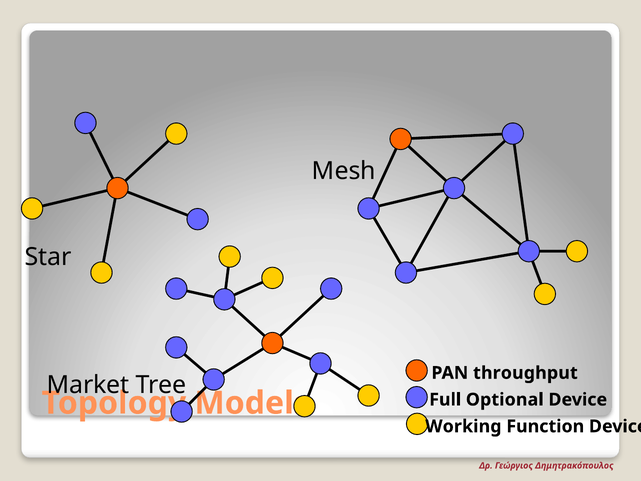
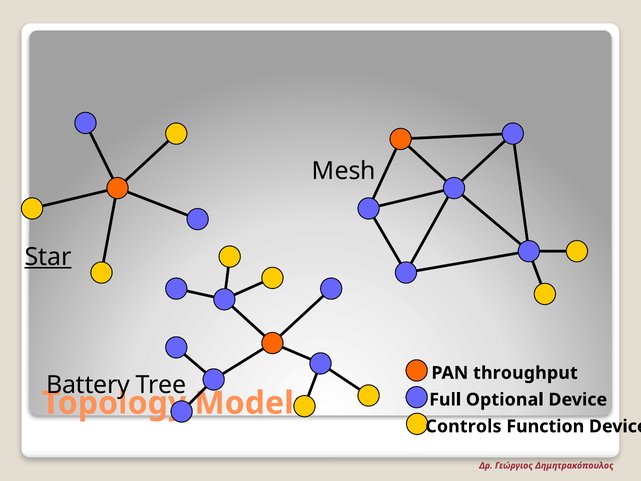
Star underline: none -> present
Market: Market -> Battery
Working: Working -> Controls
